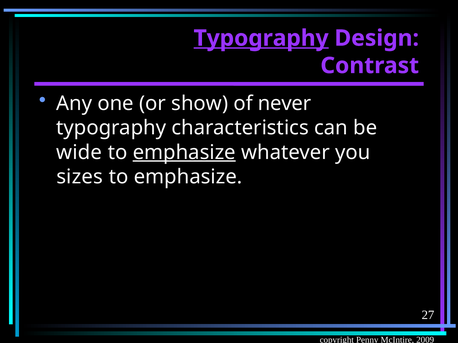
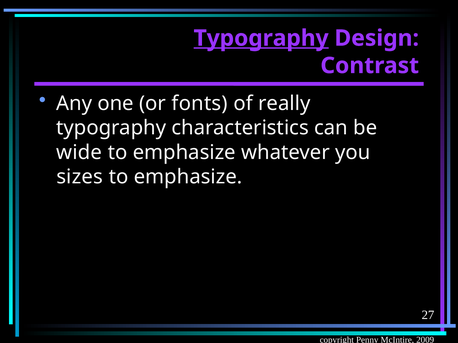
show: show -> fonts
never: never -> really
emphasize at (184, 153) underline: present -> none
